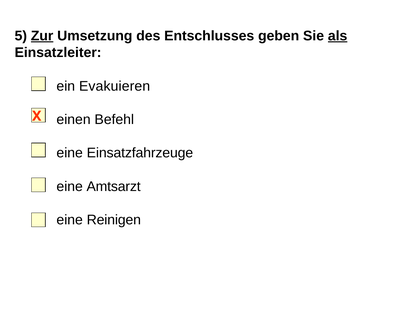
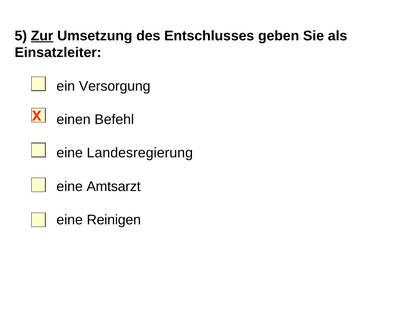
als underline: present -> none
Evakuieren: Evakuieren -> Versorgung
Einsatzfahrzeuge: Einsatzfahrzeuge -> Landesregierung
